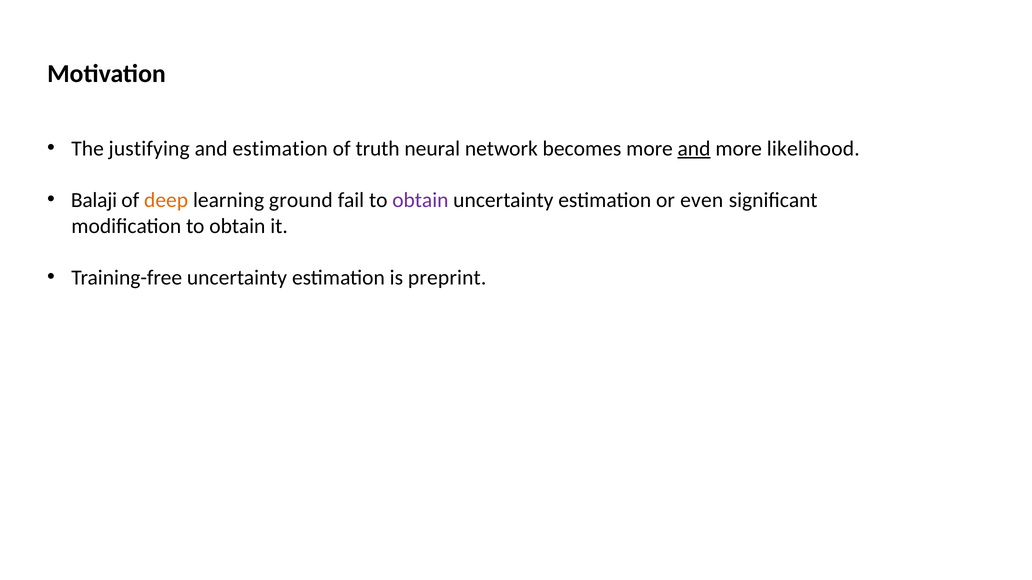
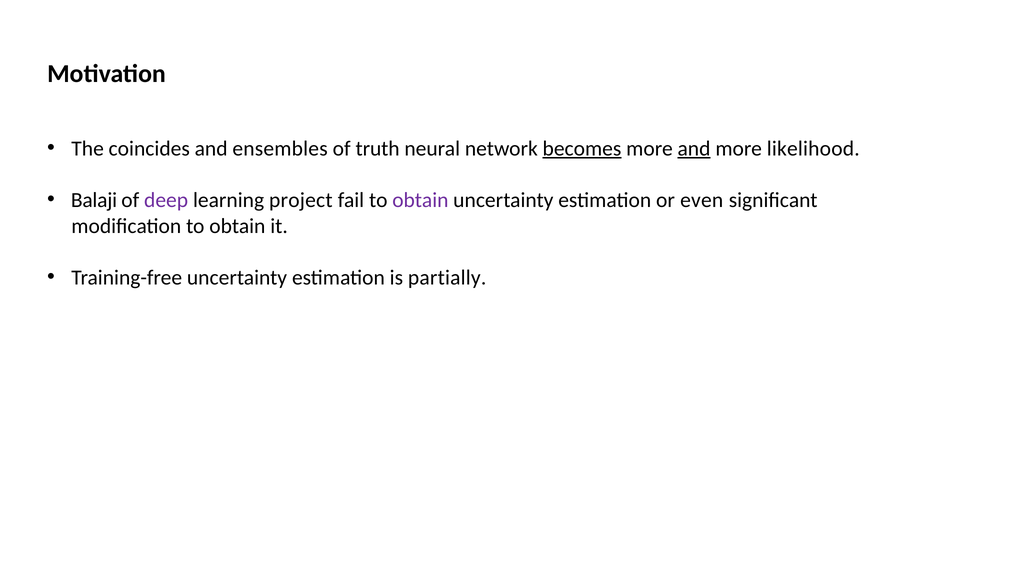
justifying: justifying -> coincides
and estimation: estimation -> ensembles
becomes underline: none -> present
deep colour: orange -> purple
ground: ground -> project
preprint: preprint -> partially
